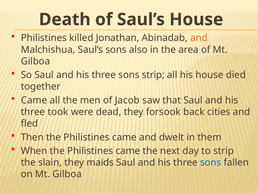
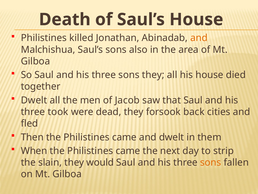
sons strip: strip -> they
Came at (34, 100): Came -> Dwelt
maids: maids -> would
sons at (211, 162) colour: blue -> orange
